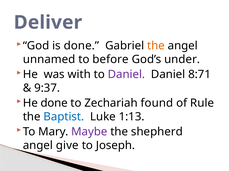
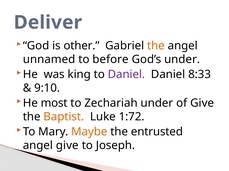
is done: done -> other
with: with -> king
8:71: 8:71 -> 8:33
9:37: 9:37 -> 9:10
He done: done -> most
Zechariah found: found -> under
of Rule: Rule -> Give
Baptist colour: blue -> orange
1:13: 1:13 -> 1:72
Maybe colour: purple -> orange
shepherd: shepherd -> entrusted
